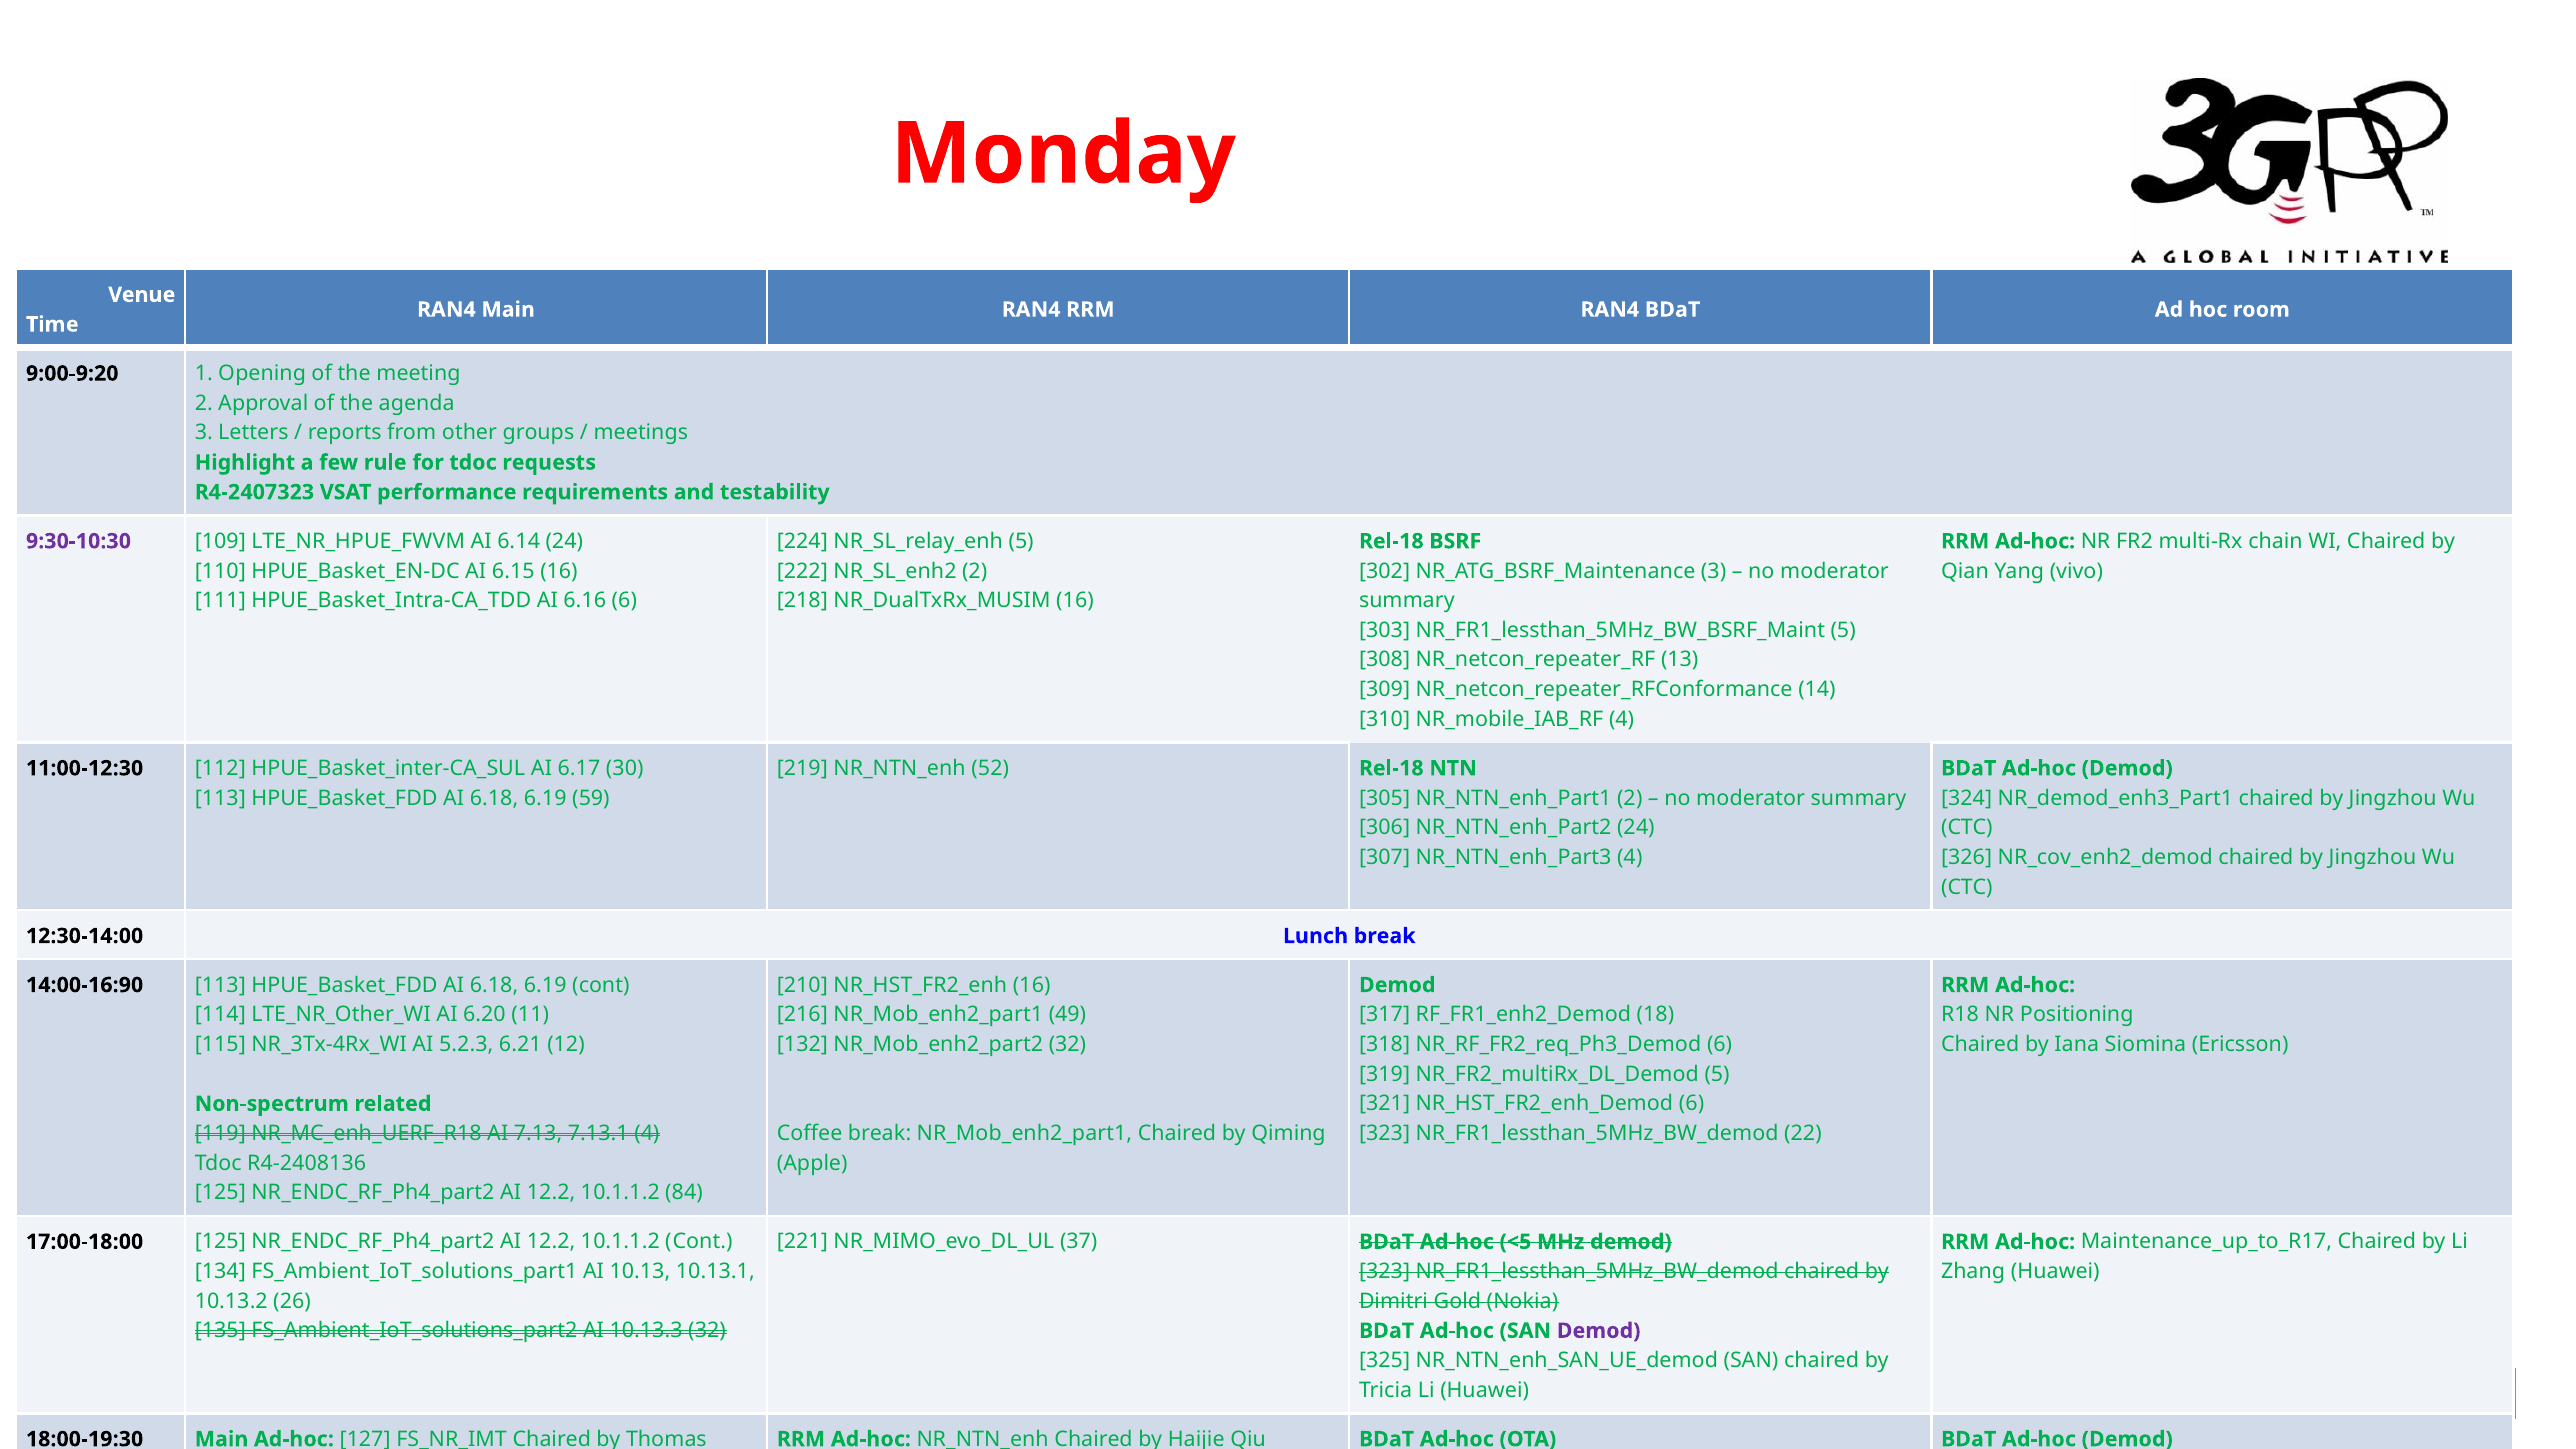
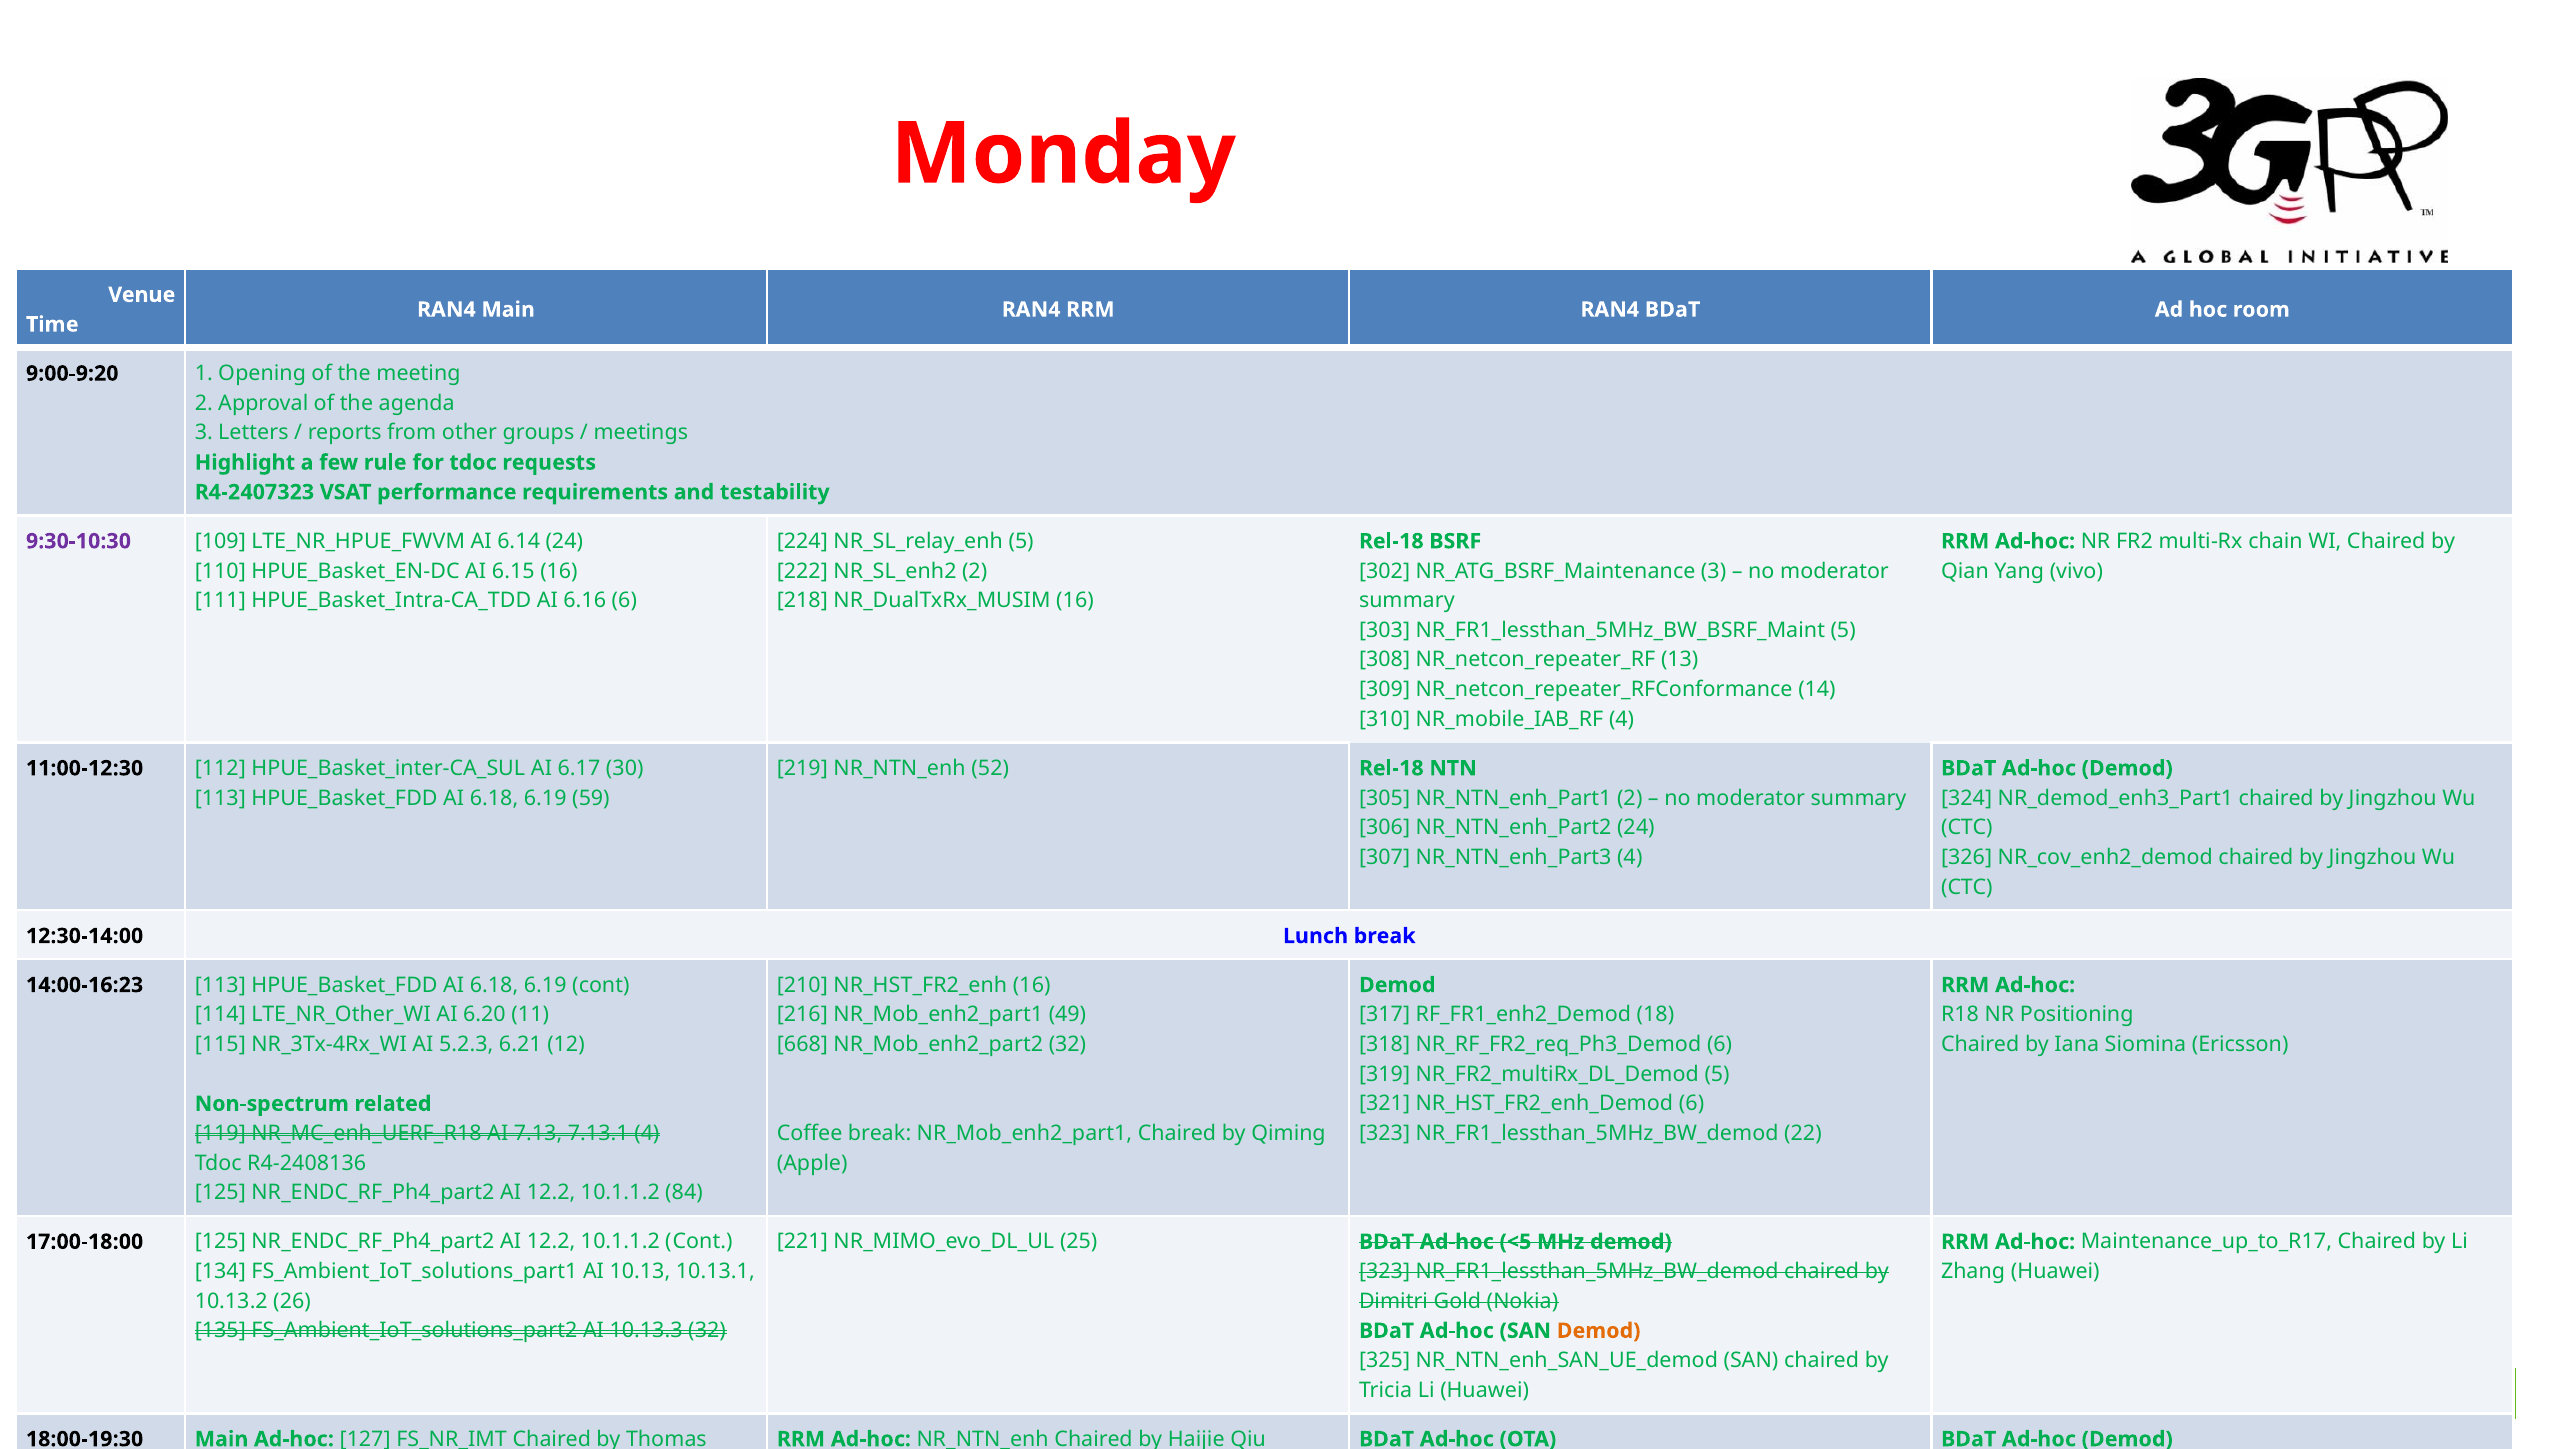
14:00-16:90: 14:00-16:90 -> 14:00-16:23
132: 132 -> 668
37: 37 -> 25
Demod at (1599, 1331) colour: purple -> orange
